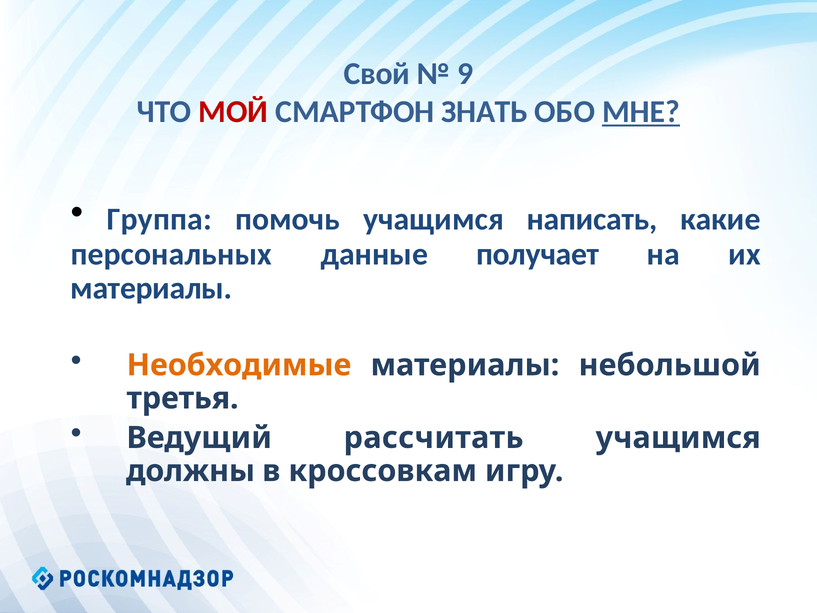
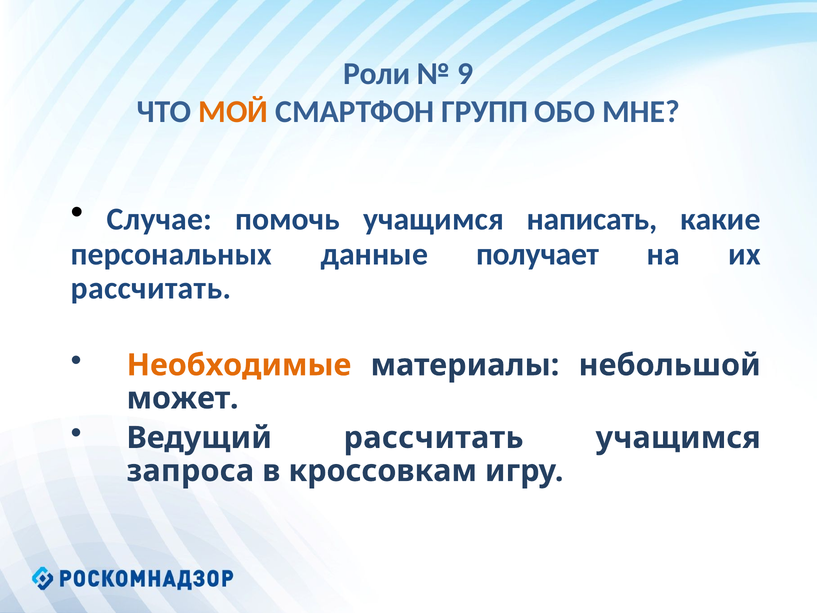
Свой: Свой -> Роли
МОЙ colour: red -> orange
ЗНАТЬ: ЗНАТЬ -> ГРУПП
МНЕ underline: present -> none
Группа: Группа -> Случае
материалы at (151, 288): материалы -> рассчитать
третья: третья -> может
должны: должны -> запроса
